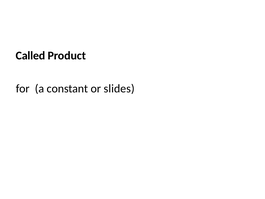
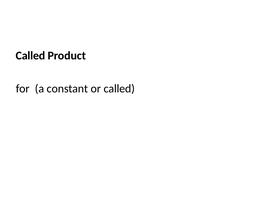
or slides: slides -> called
